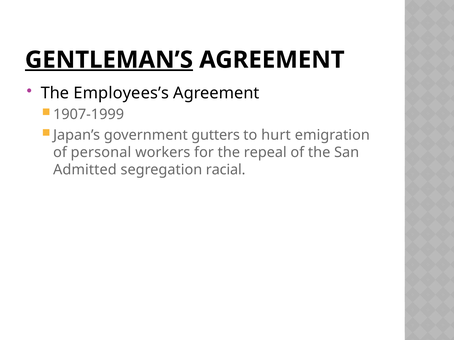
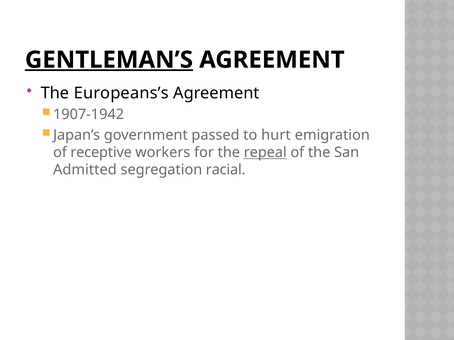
Employees’s: Employees’s -> Europeans’s
1907-1999: 1907-1999 -> 1907-1942
gutters: gutters -> passed
personal: personal -> receptive
repeal underline: none -> present
